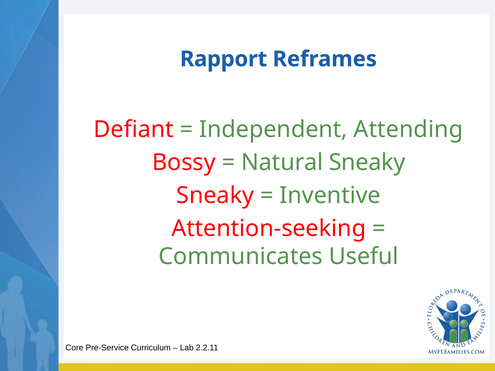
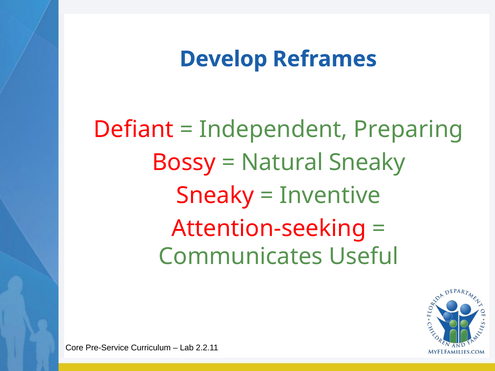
Rapport: Rapport -> Develop
Attending: Attending -> Preparing
